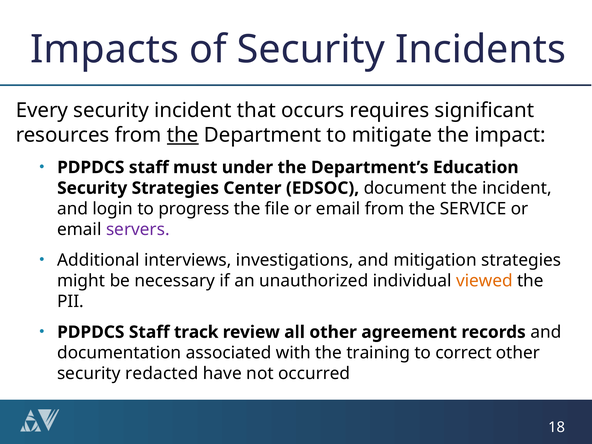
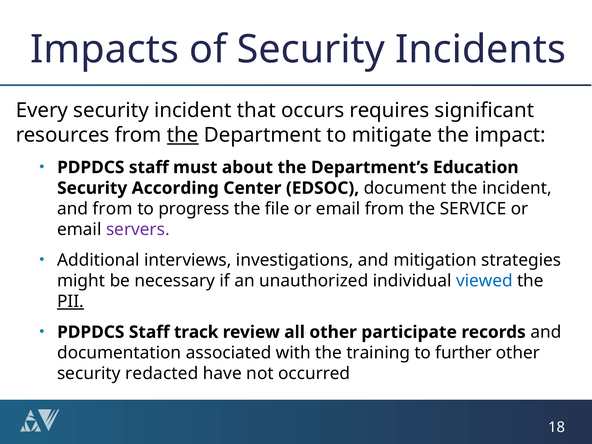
under: under -> about
Security Strategies: Strategies -> According
and login: login -> from
viewed colour: orange -> blue
PII underline: none -> present
agreement: agreement -> participate
correct: correct -> further
